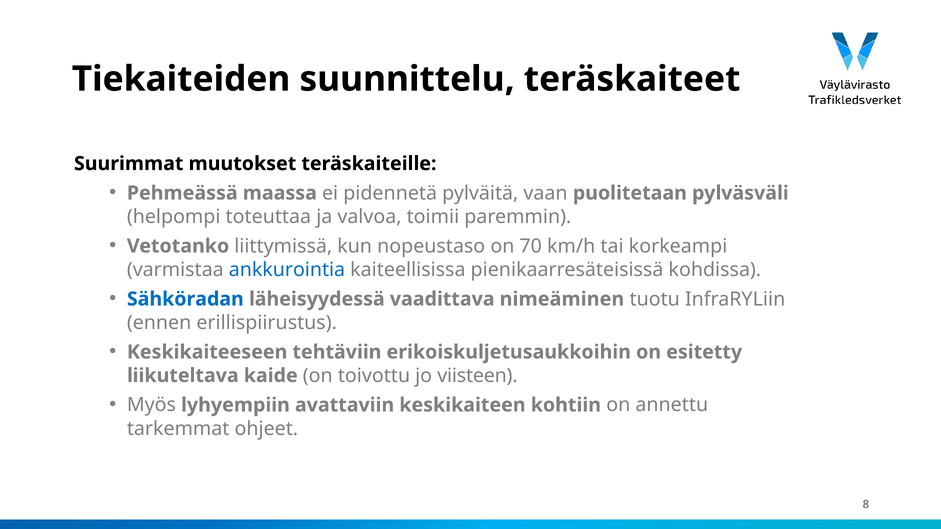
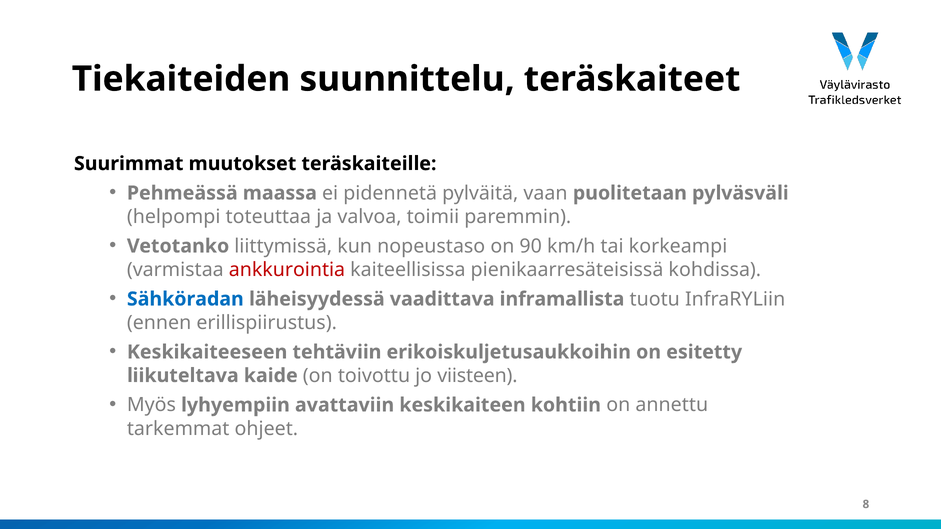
70: 70 -> 90
ankkurointia colour: blue -> red
nimeäminen: nimeäminen -> inframallista
